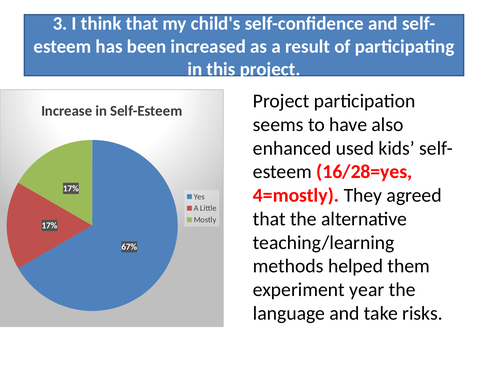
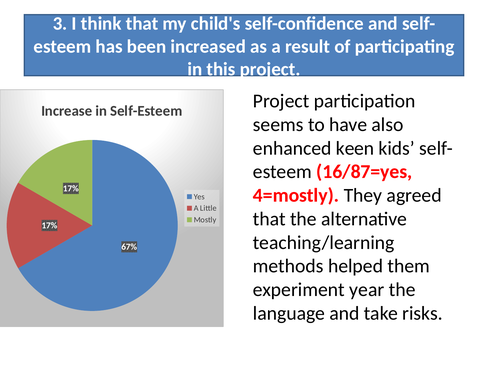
used: used -> keen
16/28=yes: 16/28=yes -> 16/87=yes
